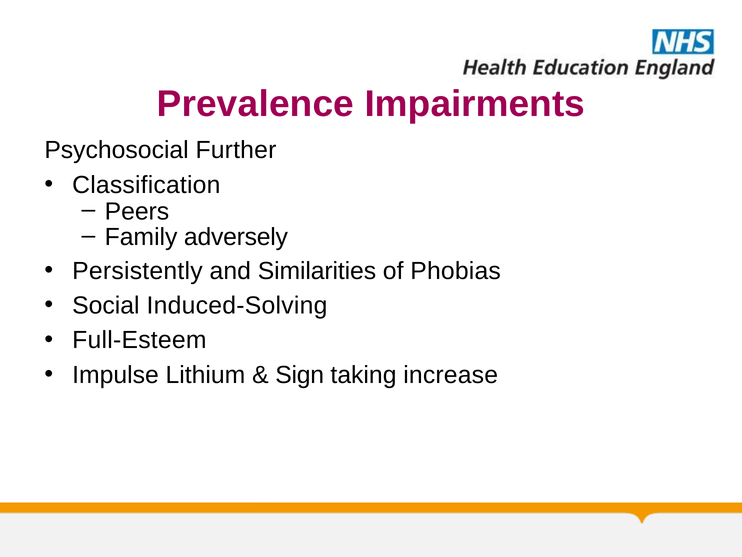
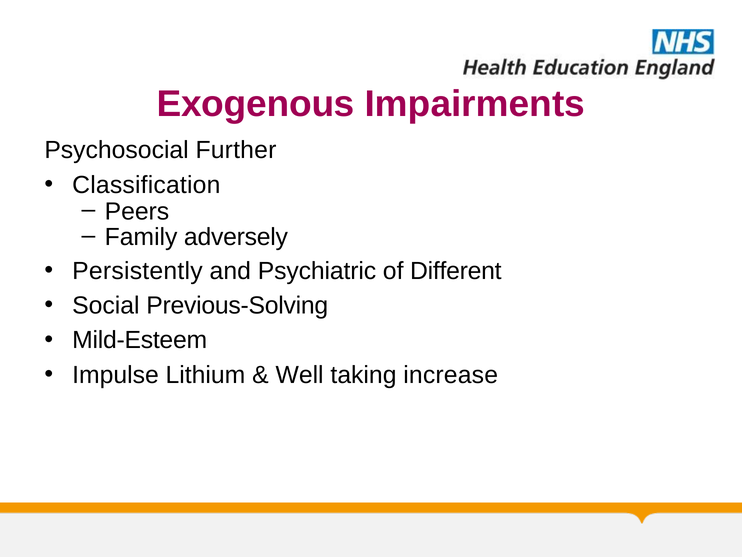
Prevalence: Prevalence -> Exogenous
Similarities: Similarities -> Psychiatric
Phobias: Phobias -> Different
Induced-Solving: Induced-Solving -> Previous-Solving
Full-Esteem: Full-Esteem -> Mild-Esteem
Sign: Sign -> Well
